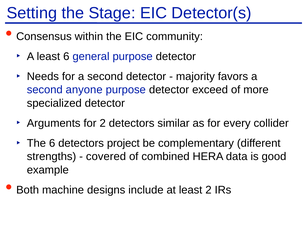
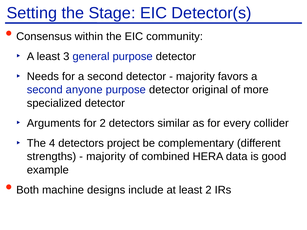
least 6: 6 -> 3
exceed: exceed -> original
The 6: 6 -> 4
covered at (106, 157): covered -> majority
